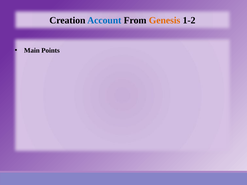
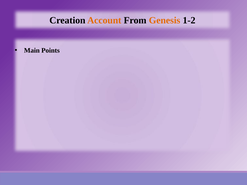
Account colour: blue -> orange
